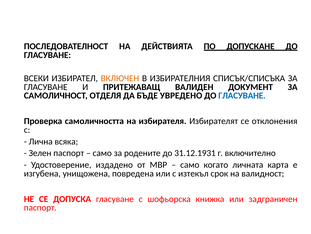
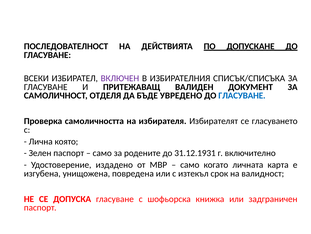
ВКЛЮЧЕН colour: orange -> purple
отклонения: отклонения -> гласуването
всяка: всяка -> която
